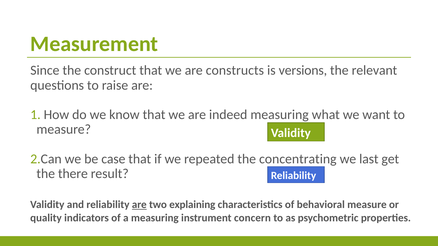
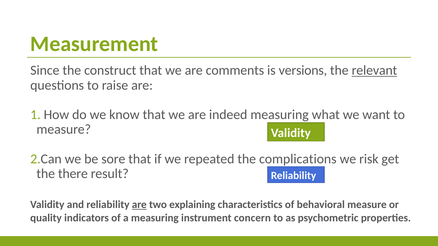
constructs: constructs -> comments
relevant underline: none -> present
case: case -> sore
concentrating: concentrating -> complications
last: last -> risk
